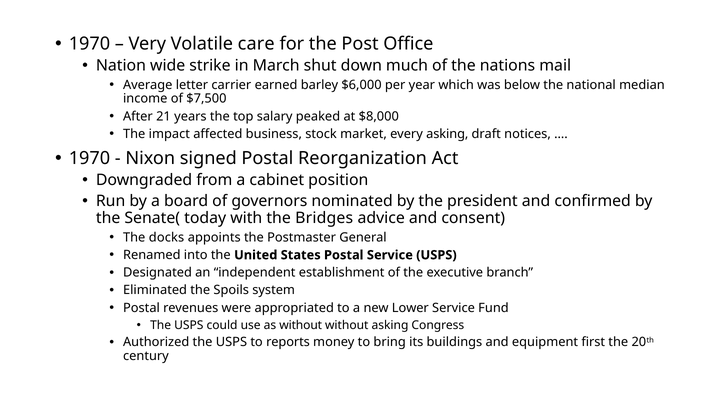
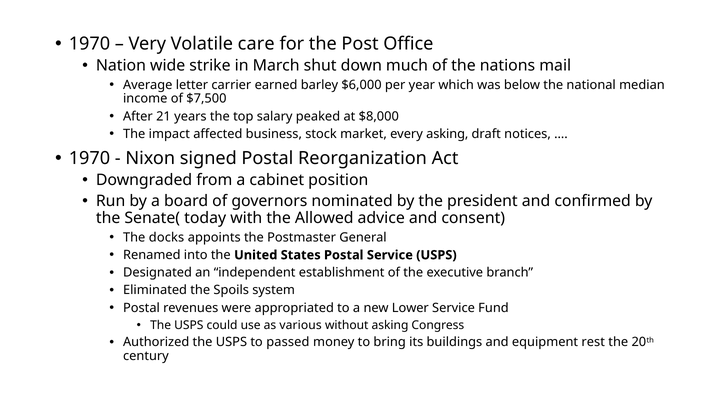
Bridges: Bridges -> Allowed
as without: without -> various
reports: reports -> passed
first: first -> rest
